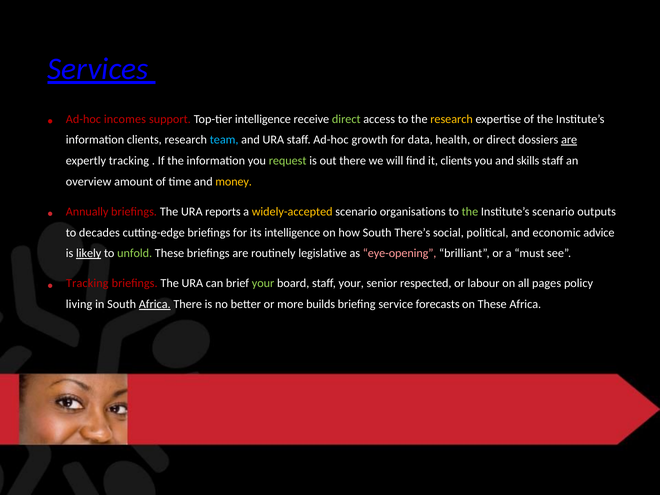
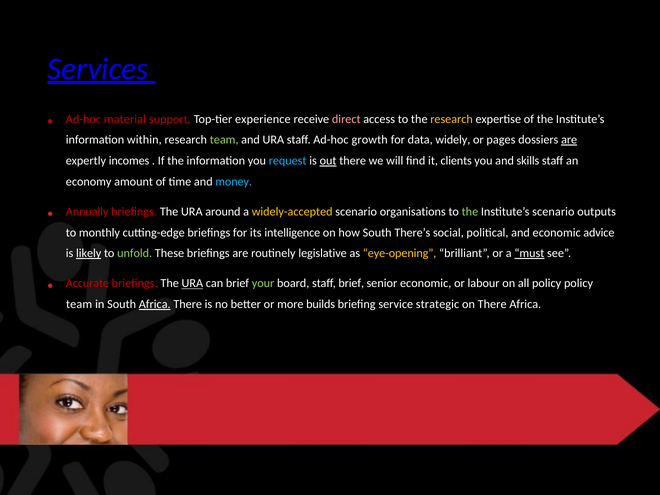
incomes: incomes -> material
Top-tier intelligence: intelligence -> experience
direct at (346, 119) colour: light green -> pink
information clients: clients -> within
team at (224, 140) colour: light blue -> light green
health: health -> widely
or direct: direct -> pages
expertly tracking: tracking -> incomes
request colour: light green -> light blue
out underline: none -> present
overview: overview -> economy
money colour: yellow -> light blue
reports: reports -> around
decades: decades -> monthly
eye-opening colour: pink -> yellow
must underline: none -> present
Tracking at (87, 283): Tracking -> Accurate
URA at (192, 283) underline: none -> present
staff your: your -> brief
senior respected: respected -> economic
all pages: pages -> policy
living at (79, 304): living -> team
forecasts: forecasts -> strategic
on These: These -> There
